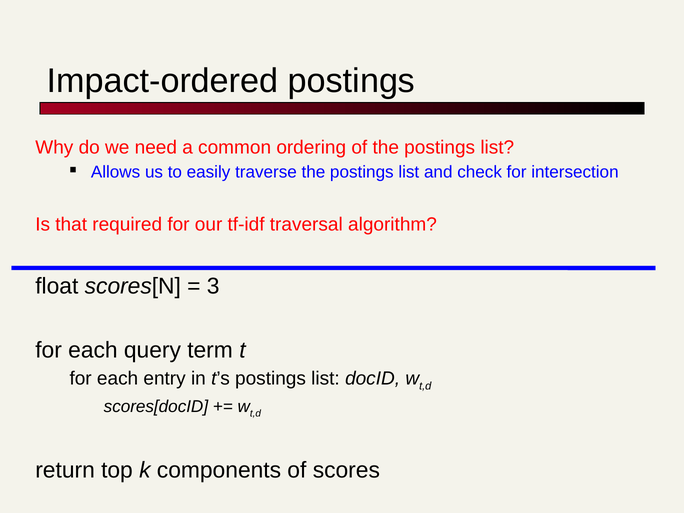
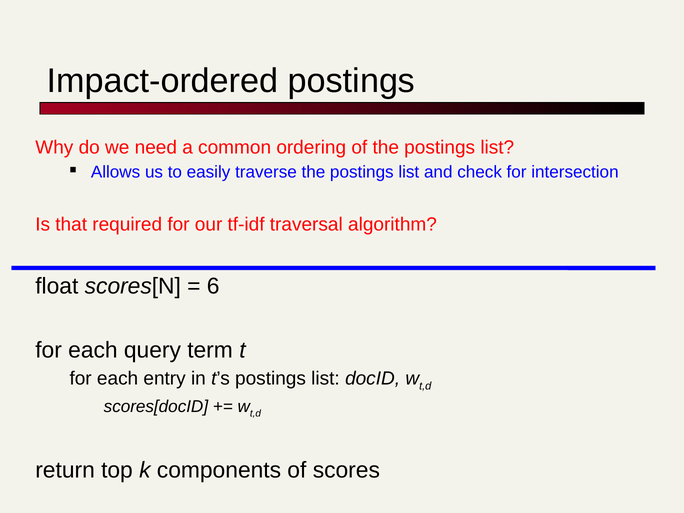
3: 3 -> 6
